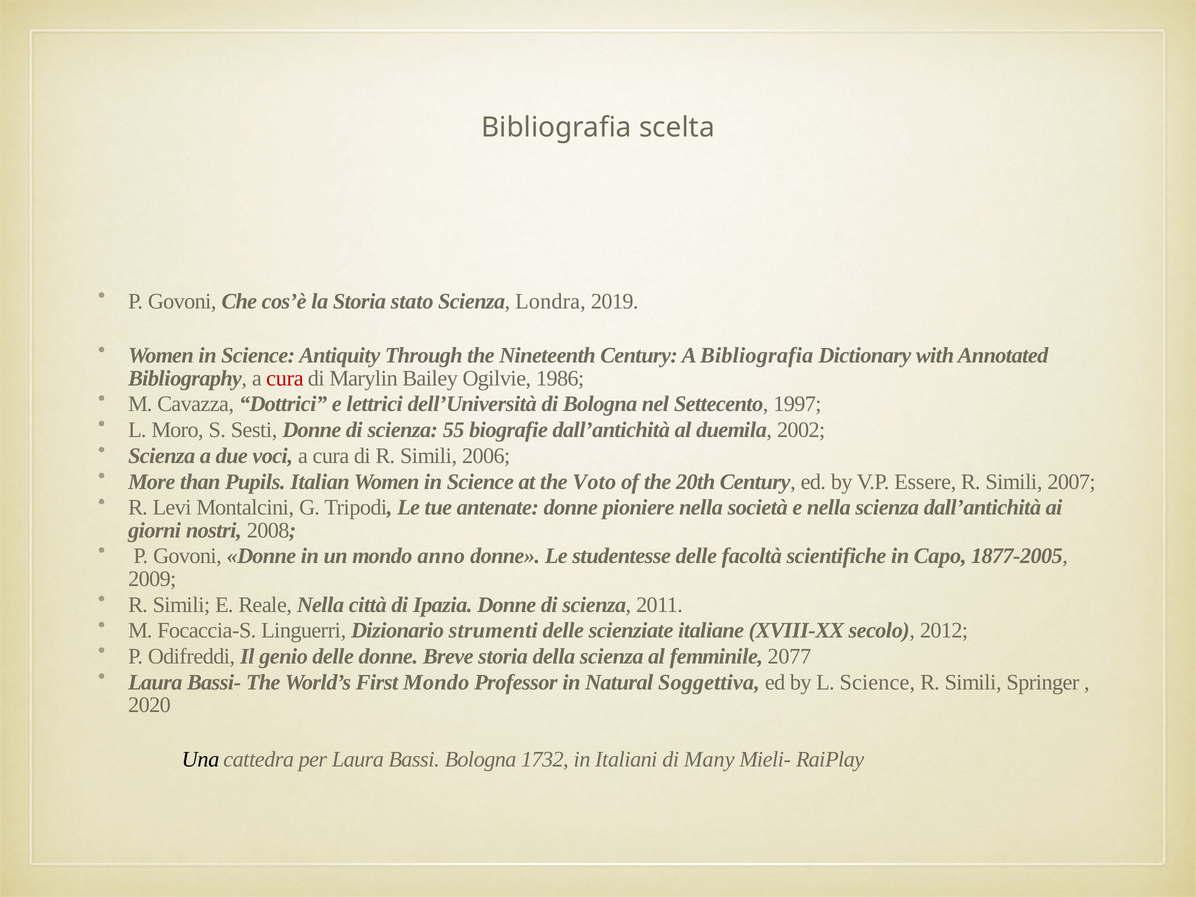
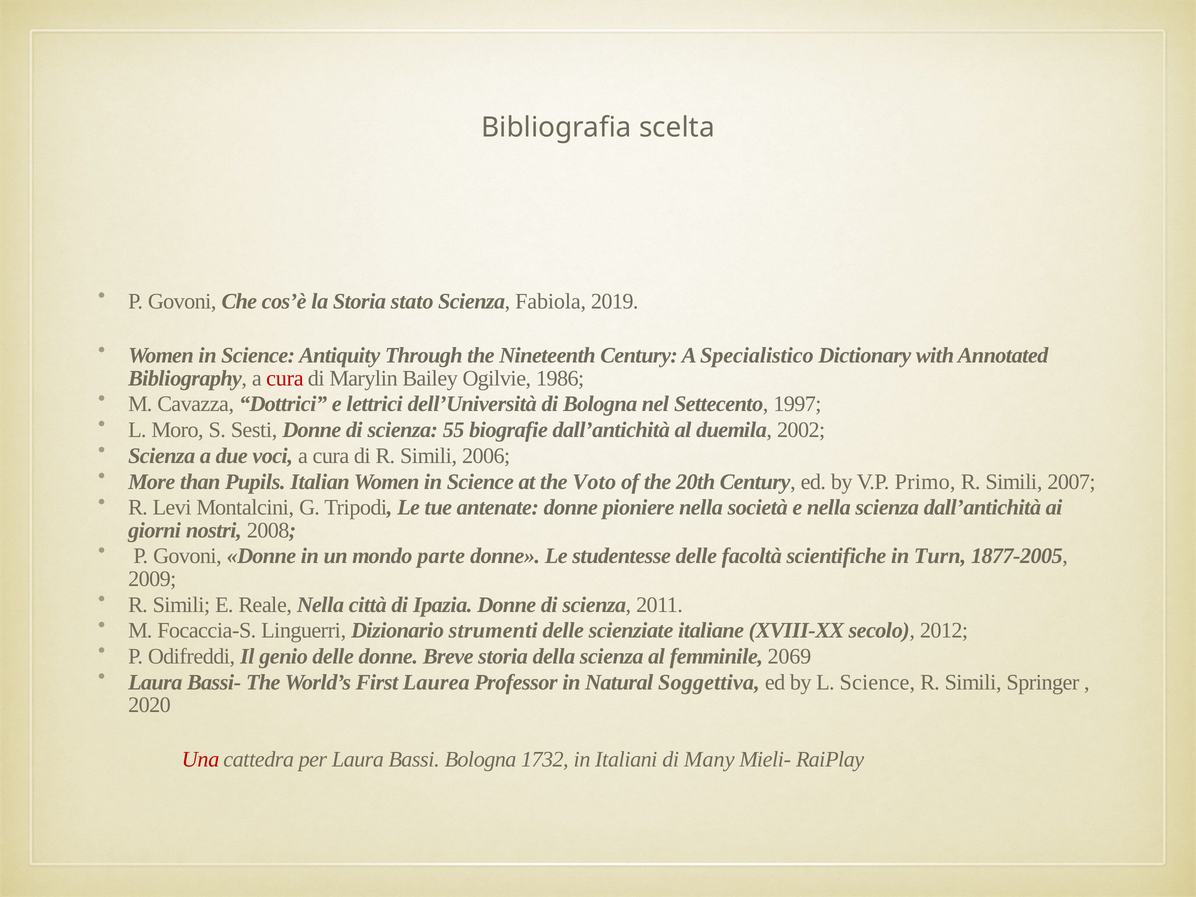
Londra: Londra -> Fabiola
A Bibliografia: Bibliografia -> Specialistico
Essere: Essere -> Primo
anno: anno -> parte
Capo: Capo -> Turn
2077: 2077 -> 2069
First Mondo: Mondo -> Laurea
Una colour: black -> red
